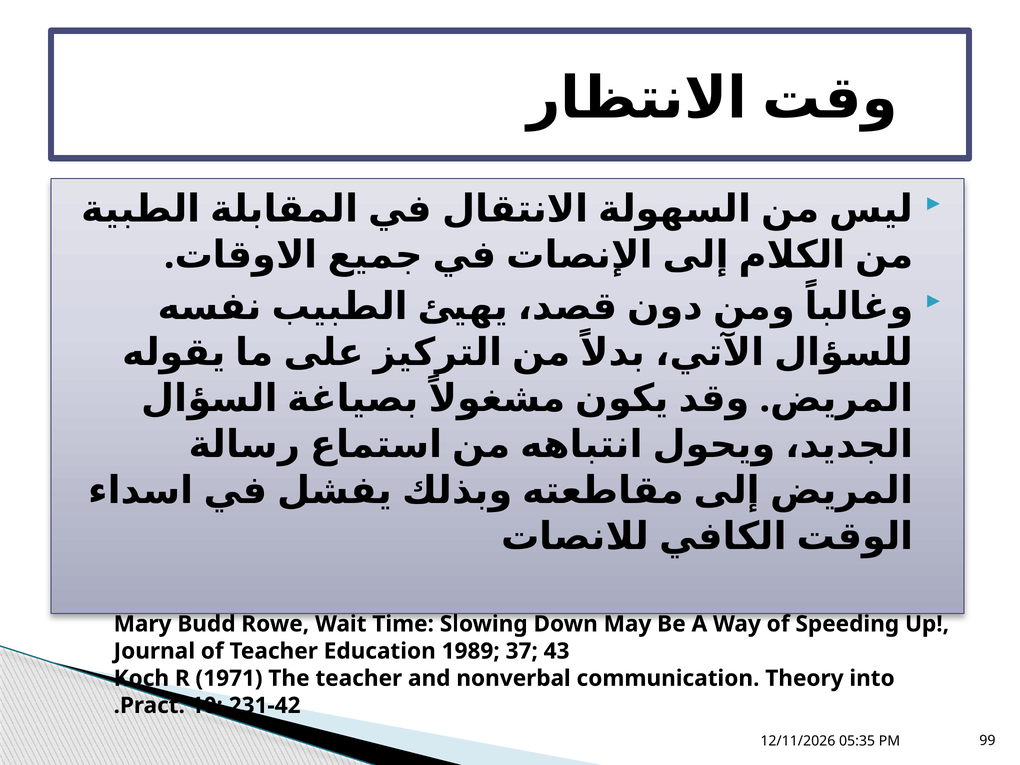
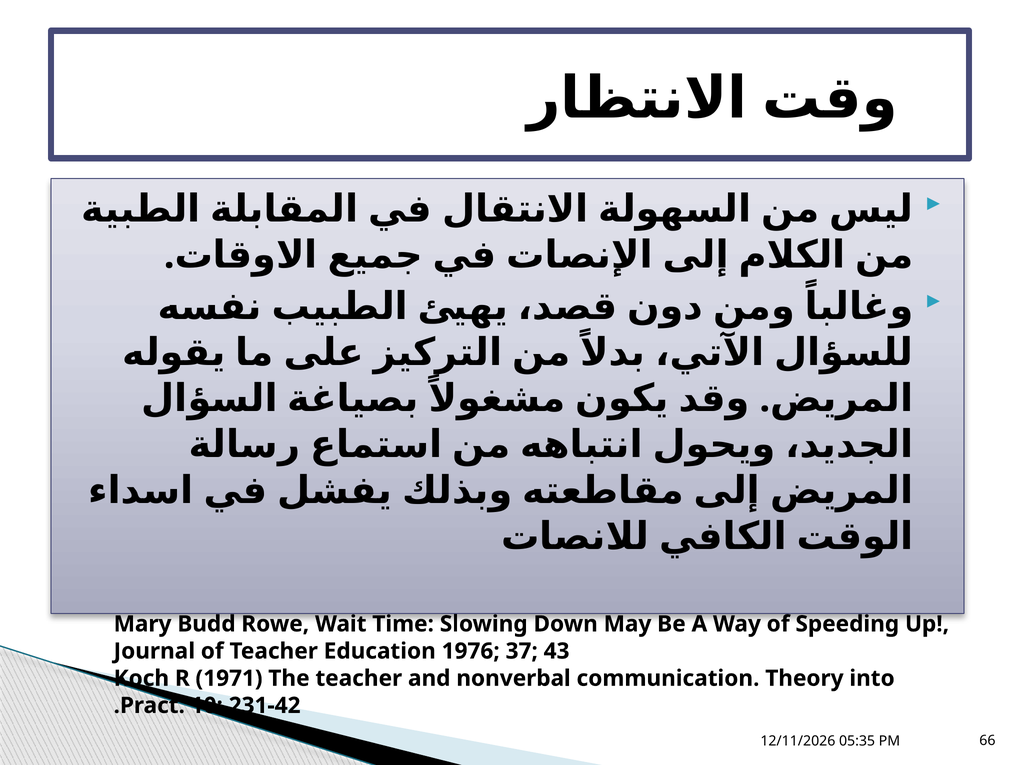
1989: 1989 -> 1976
99: 99 -> 66
